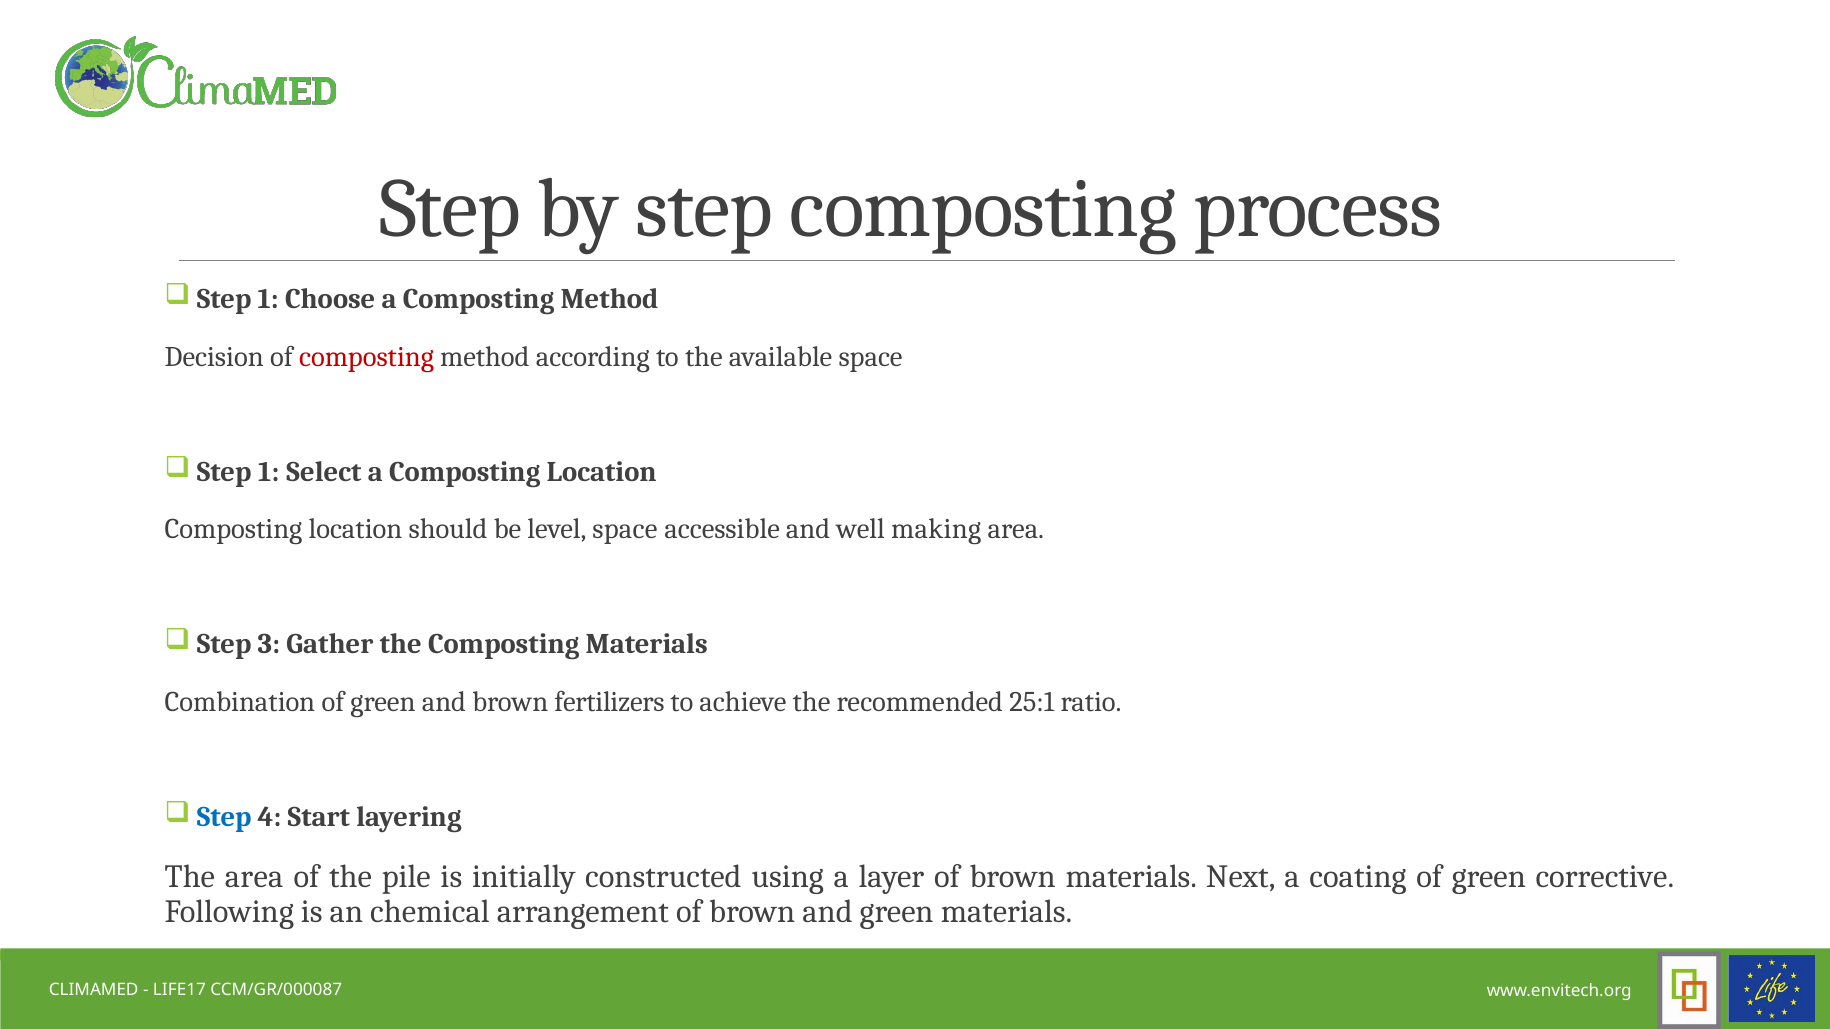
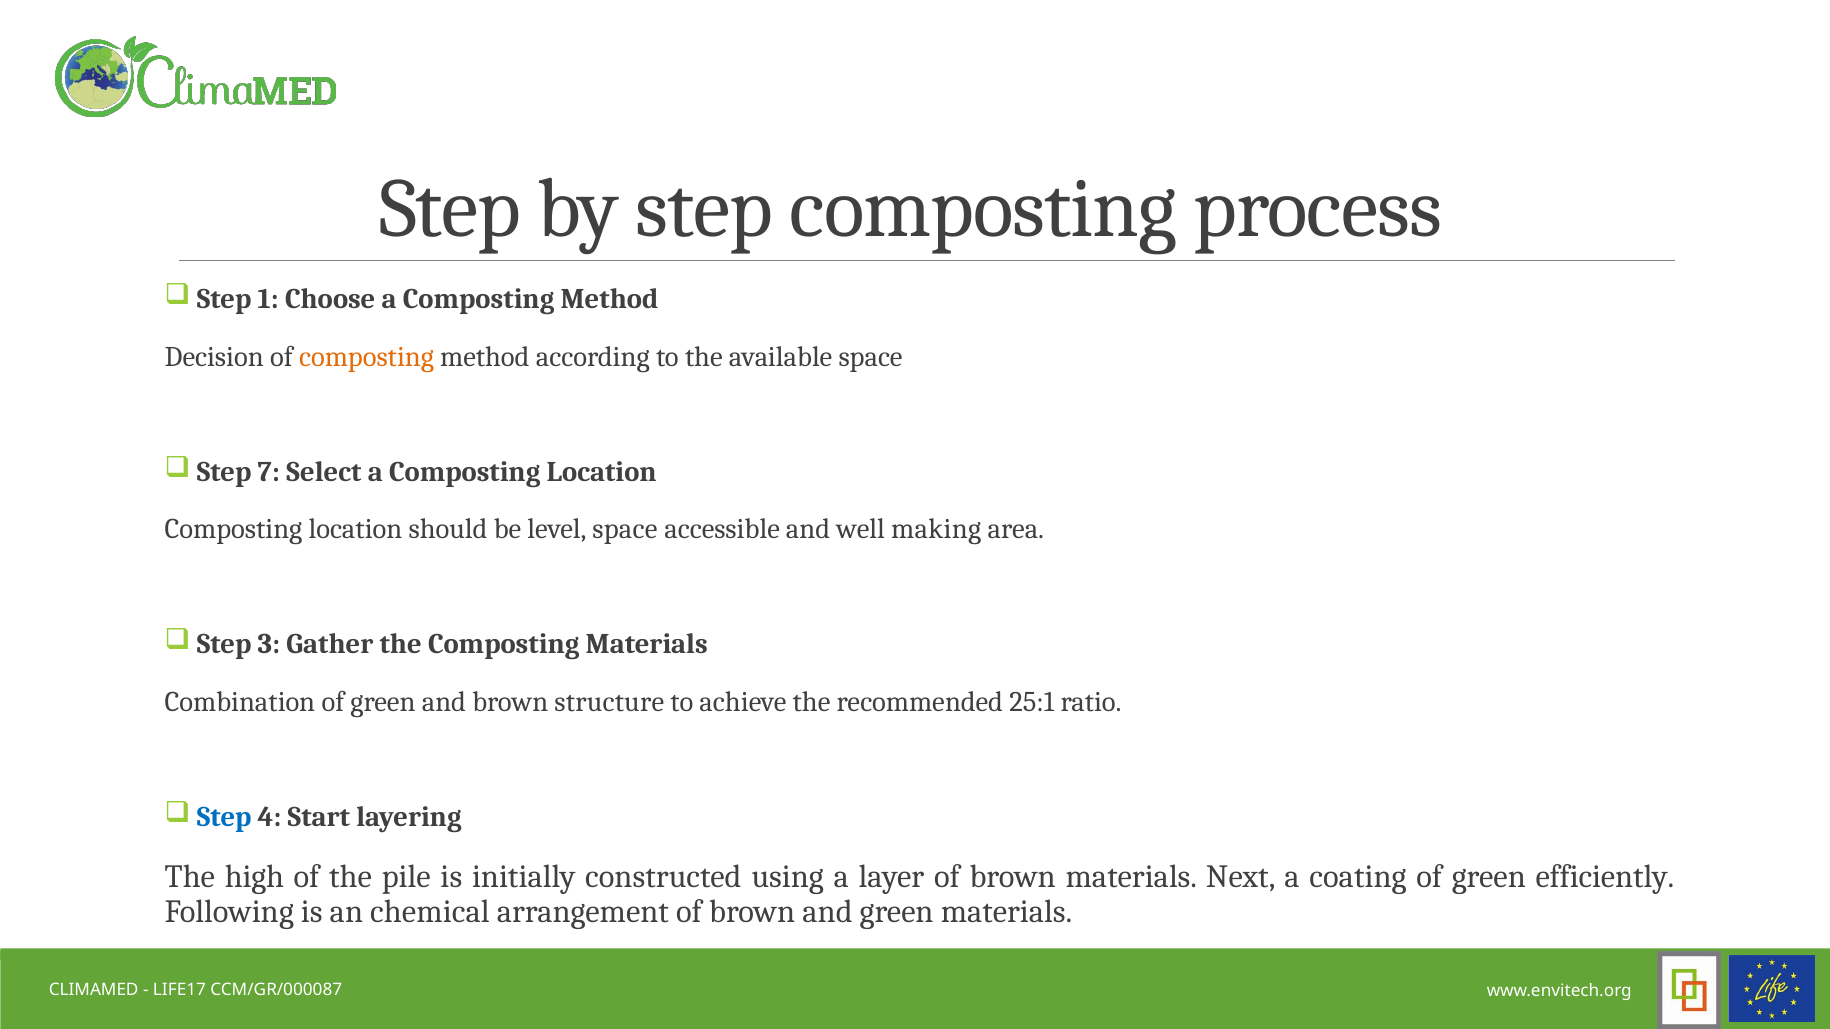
composting at (367, 357) colour: red -> orange
1 at (269, 472): 1 -> 7
fertilizers: fertilizers -> structure
The area: area -> high
corrective: corrective -> efficiently
